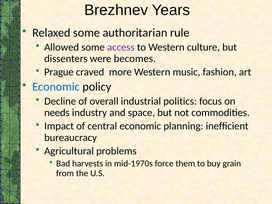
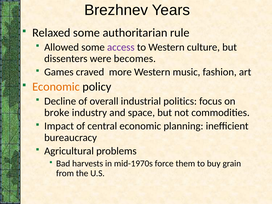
Prague: Prague -> Games
Economic at (56, 87) colour: blue -> orange
needs: needs -> broke
